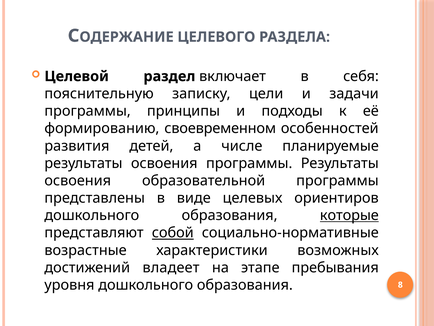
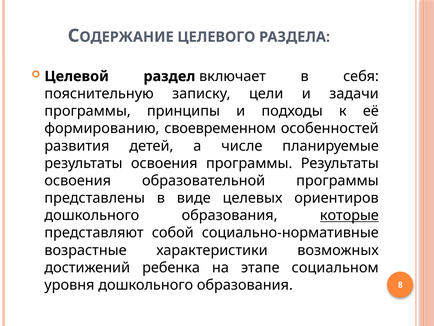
собой underline: present -> none
владеет: владеет -> ребенка
пребывания: пребывания -> социальном
